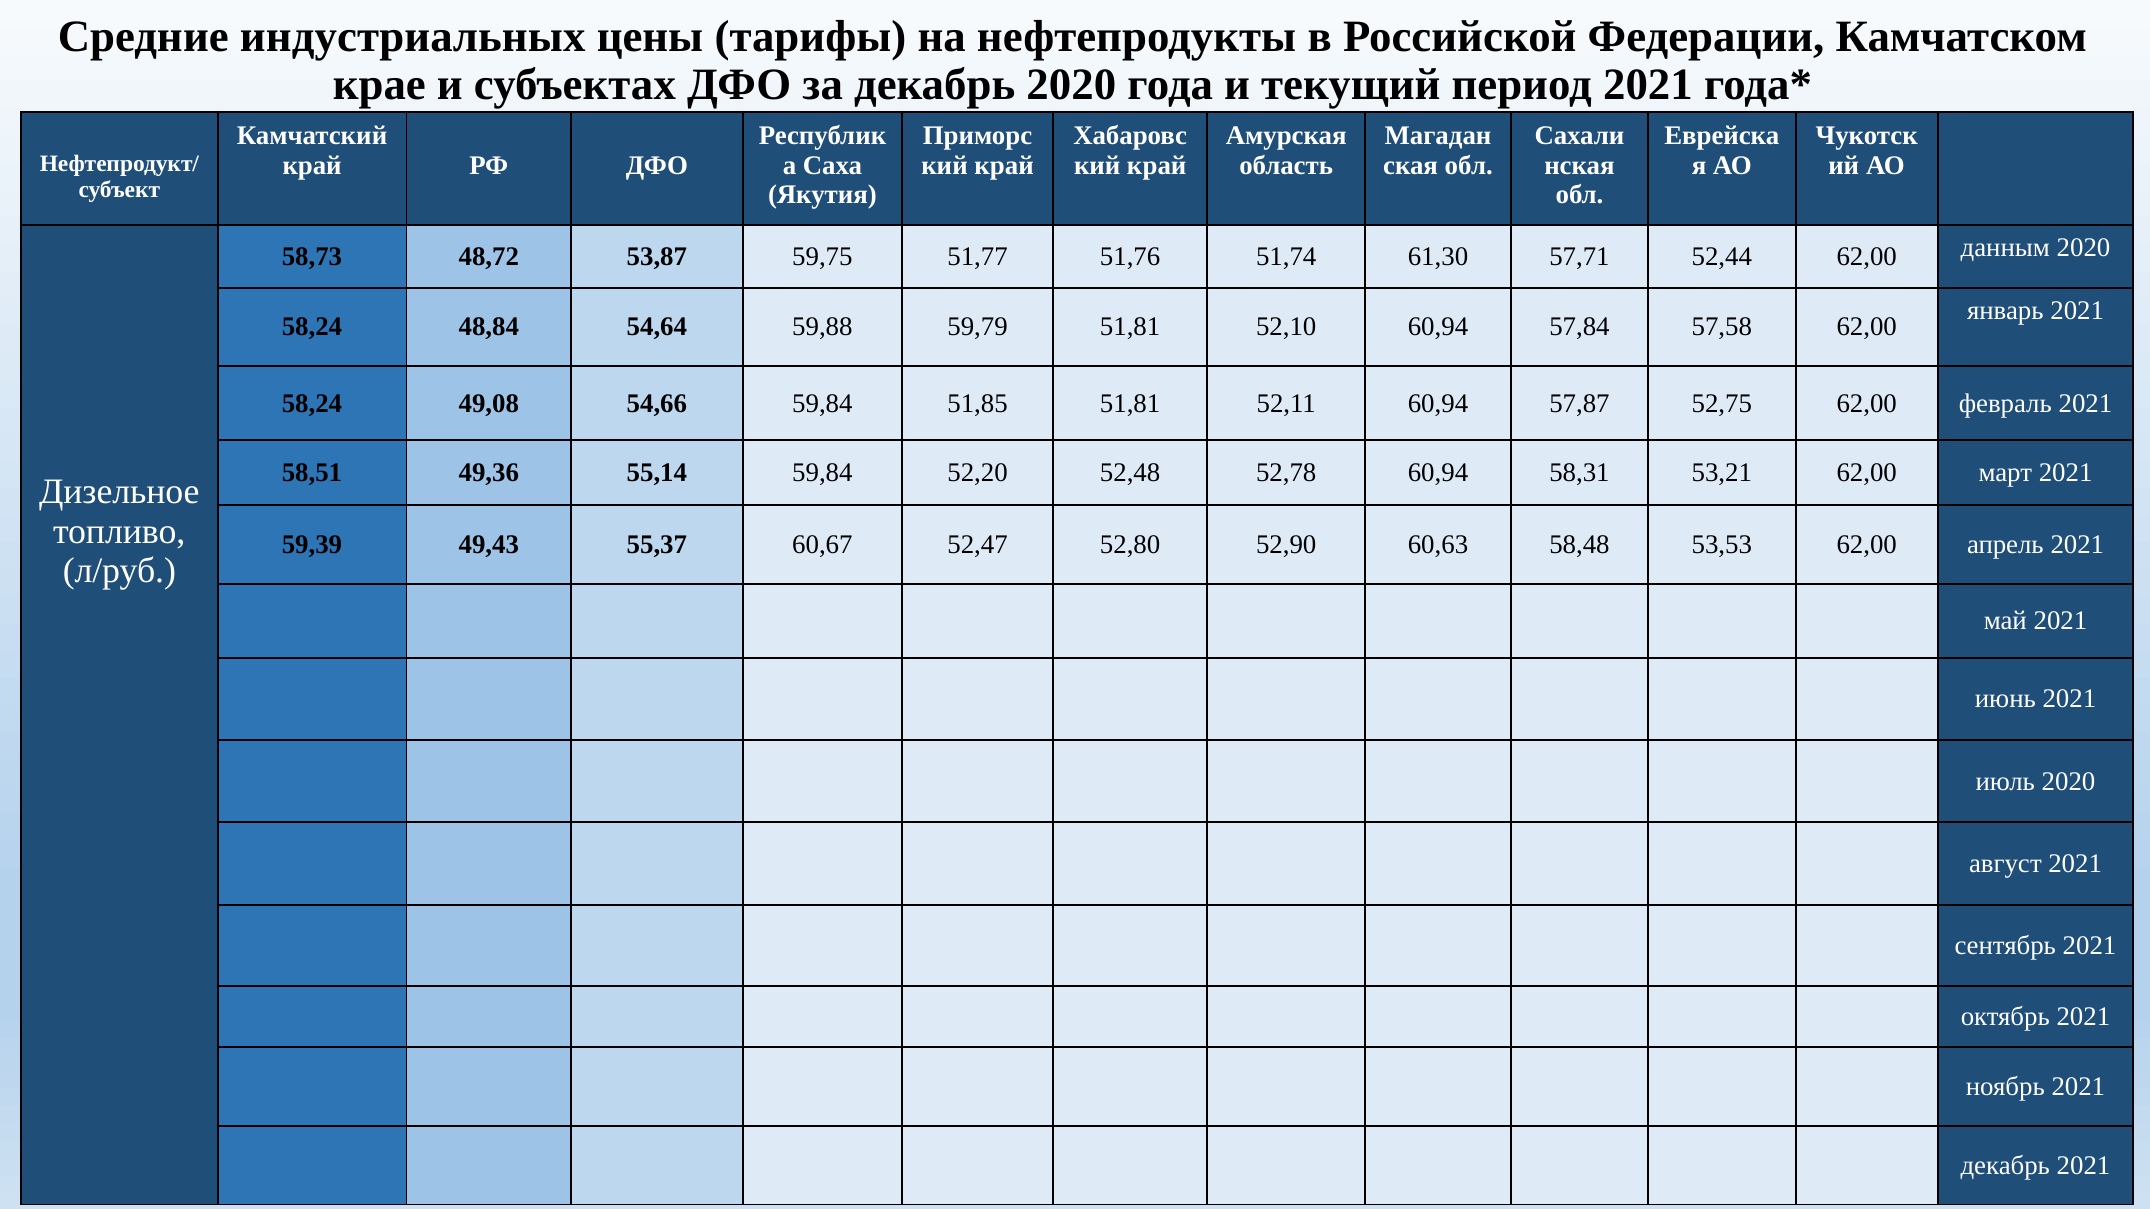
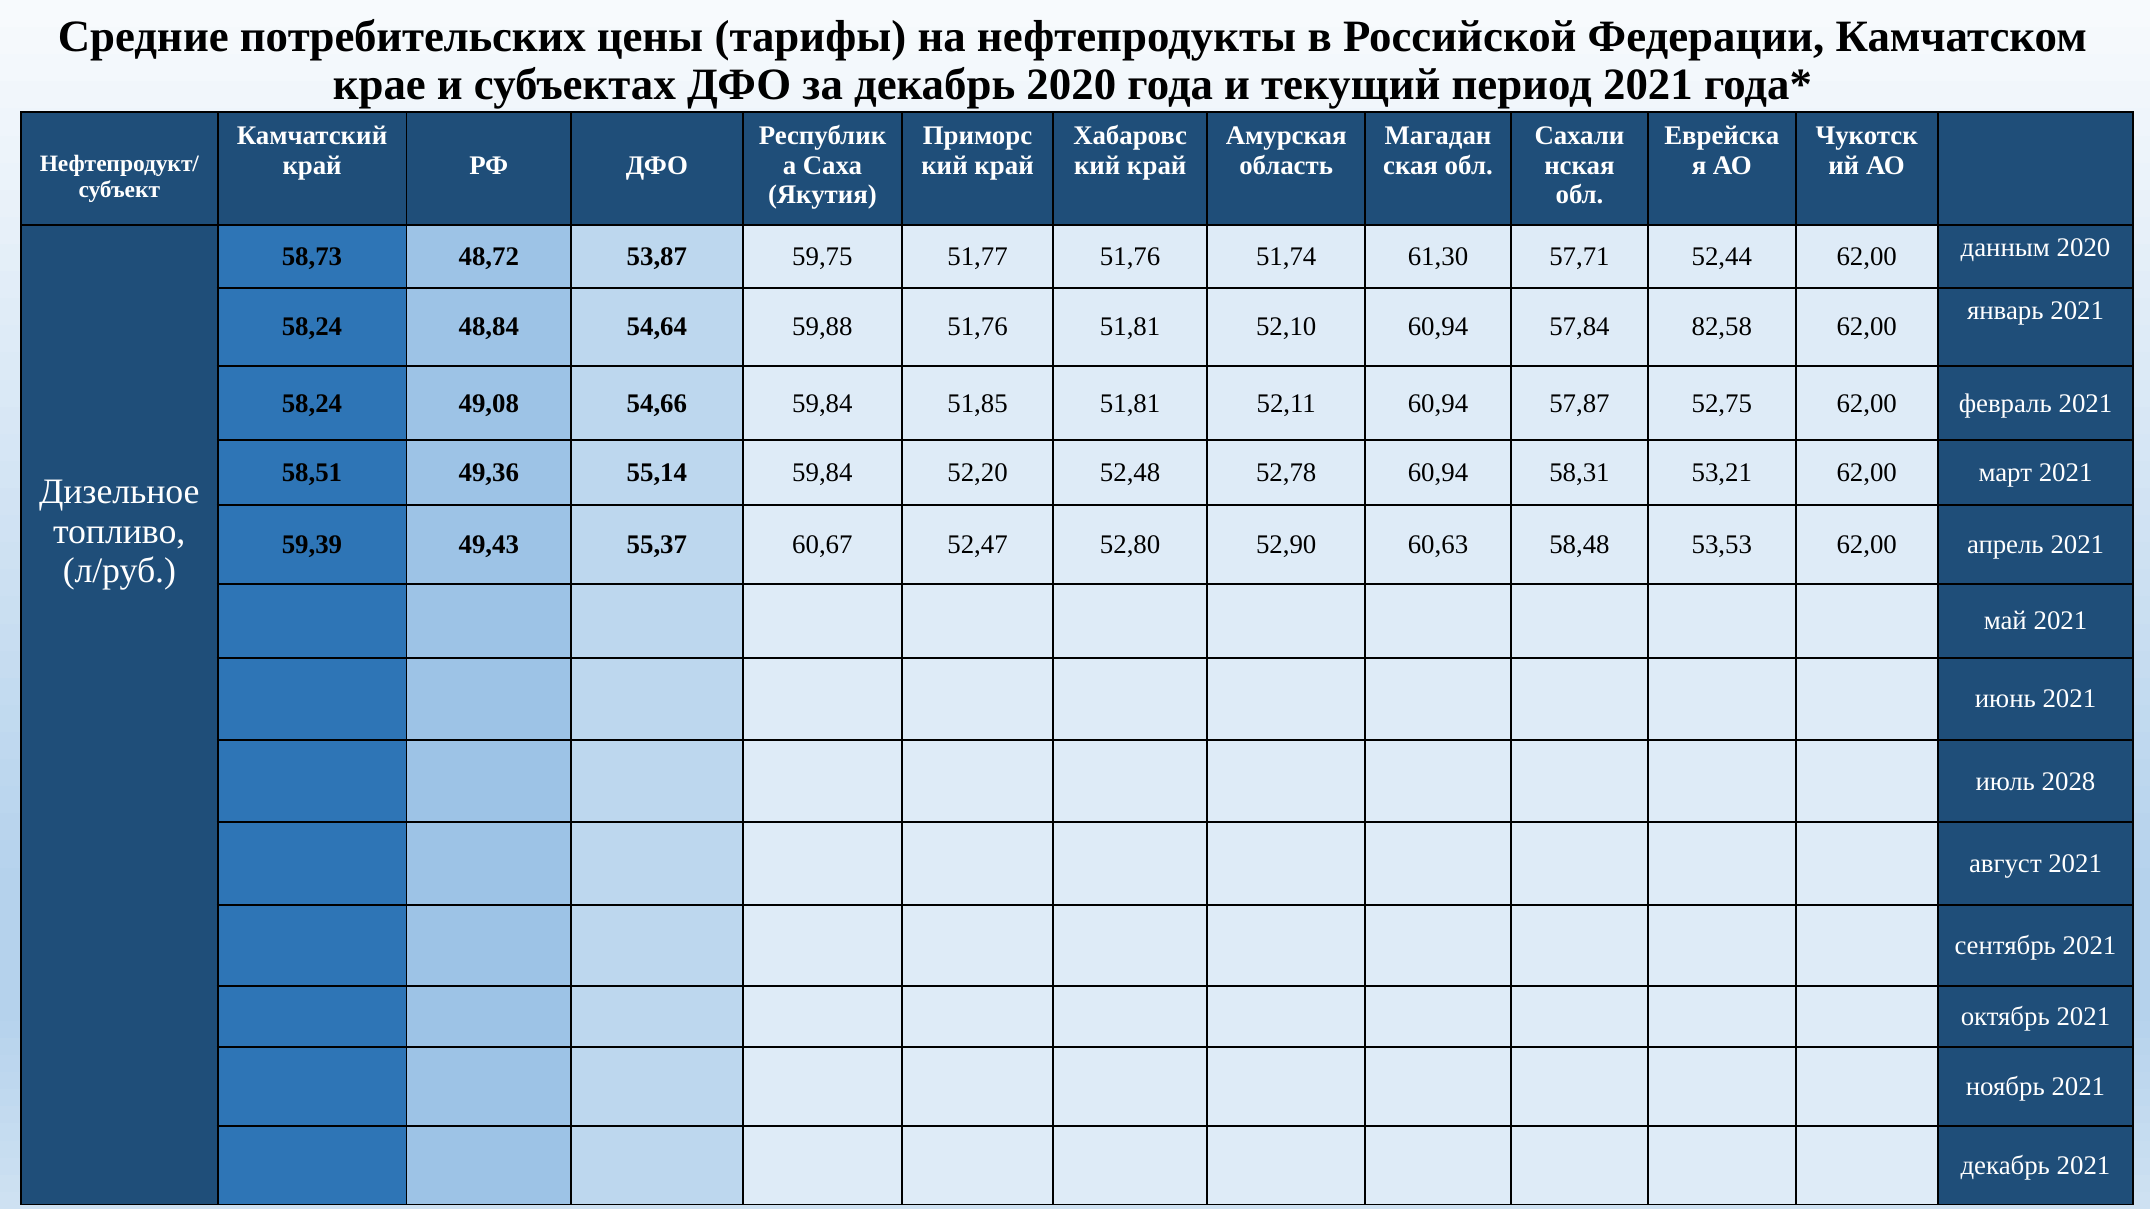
индустриальных: индустриальных -> потребительских
59,88 59,79: 59,79 -> 51,76
57,58: 57,58 -> 82,58
июль 2020: 2020 -> 2028
